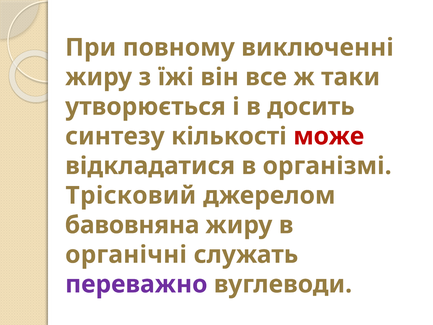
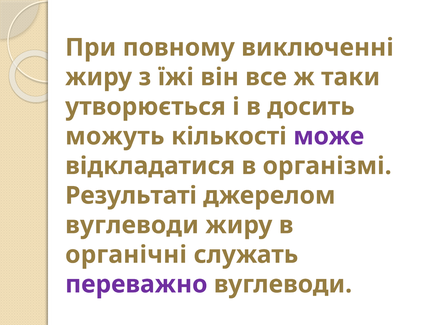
синтезу: синтезу -> можуть
може colour: red -> purple
Трісковий: Трісковий -> Результаті
бавовняна at (132, 225): бавовняна -> вуглеводи
